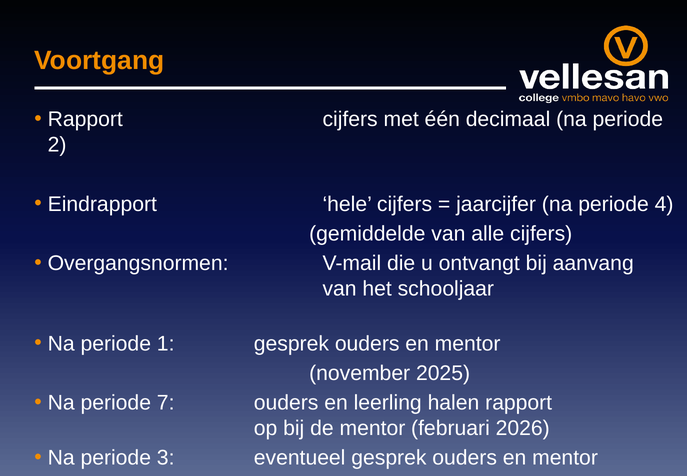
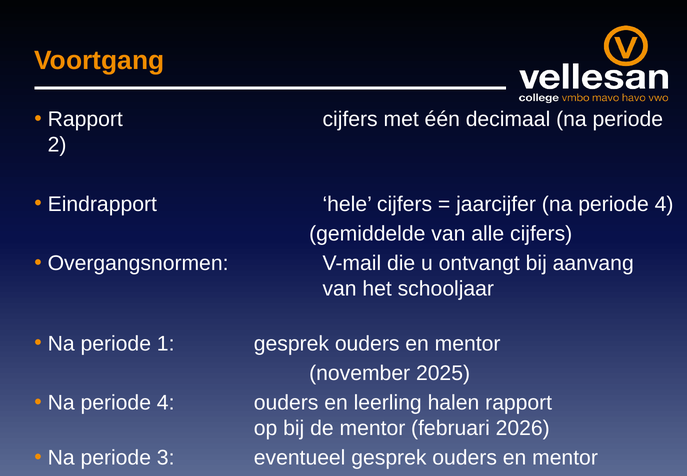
7 at (166, 403): 7 -> 4
